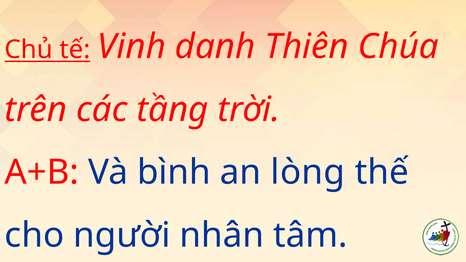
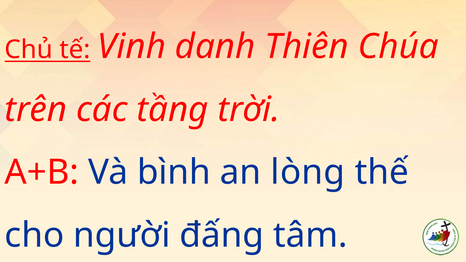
nhân: nhân -> đấng
